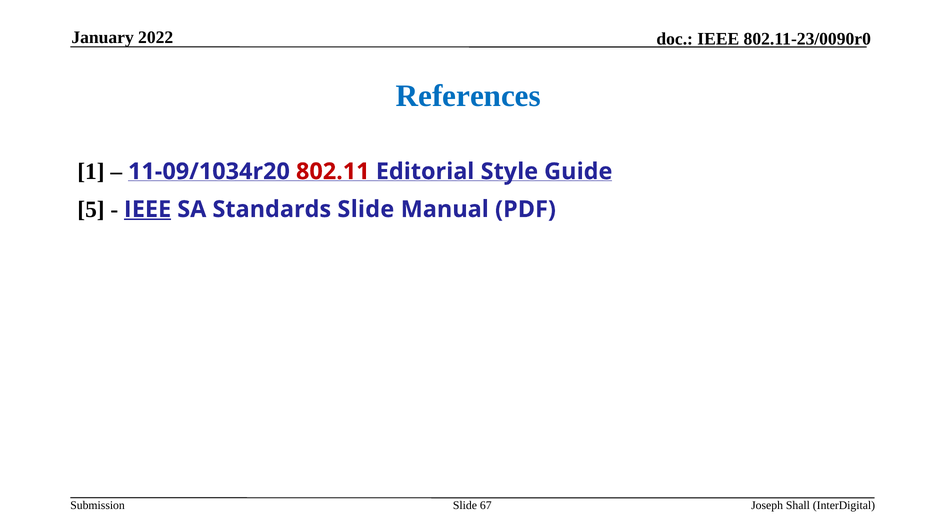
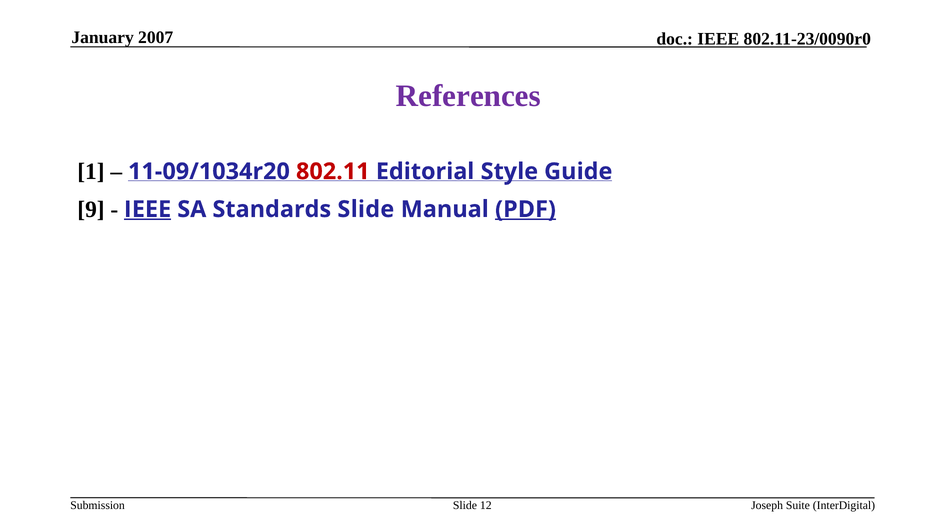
2022: 2022 -> 2007
References colour: blue -> purple
5: 5 -> 9
PDF underline: none -> present
67: 67 -> 12
Shall: Shall -> Suite
